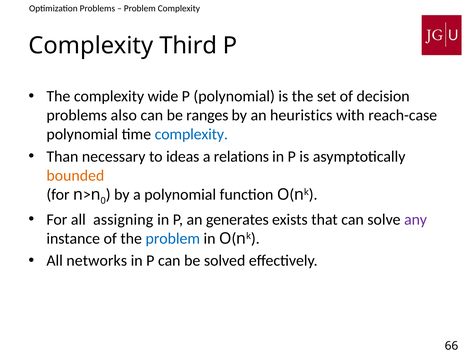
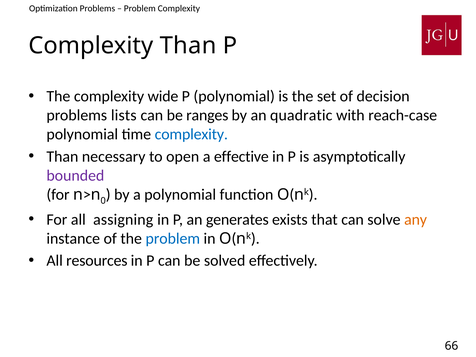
Complexity Third: Third -> Than
also: also -> lists
heuristics: heuristics -> quadratic
ideas: ideas -> open
relations: relations -> effective
bounded colour: orange -> purple
any colour: purple -> orange
networks: networks -> resources
